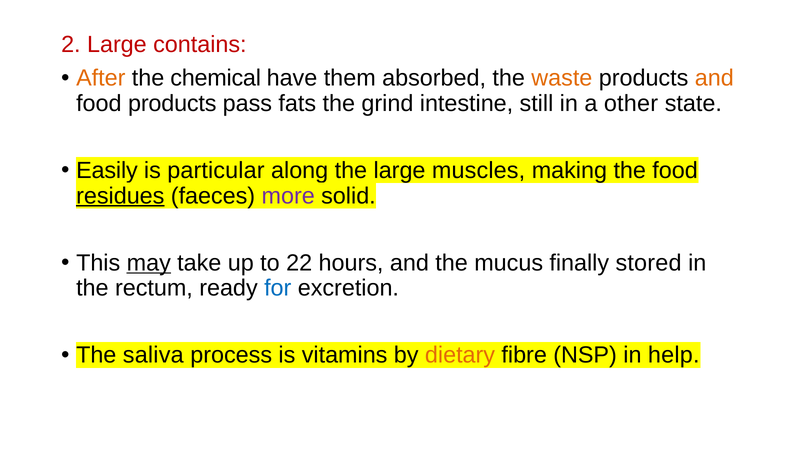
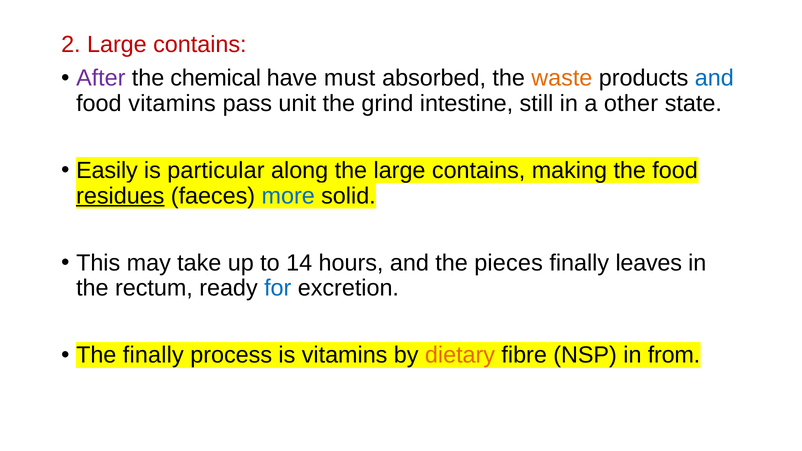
After colour: orange -> purple
them: them -> must
and at (714, 78) colour: orange -> blue
food products: products -> vitamins
fats: fats -> unit
the large muscles: muscles -> contains
more colour: purple -> blue
may underline: present -> none
22: 22 -> 14
mucus: mucus -> pieces
stored: stored -> leaves
The saliva: saliva -> finally
help: help -> from
